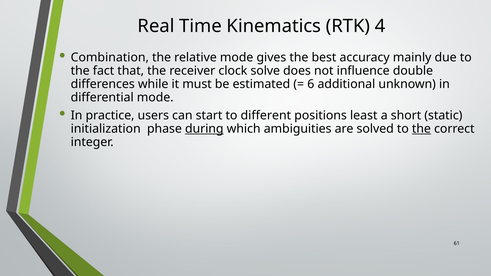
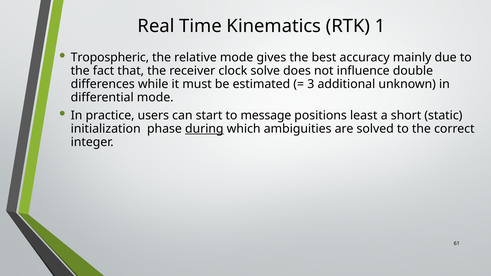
4: 4 -> 1
Combination: Combination -> Tropospheric
6: 6 -> 3
different: different -> message
the at (421, 129) underline: present -> none
